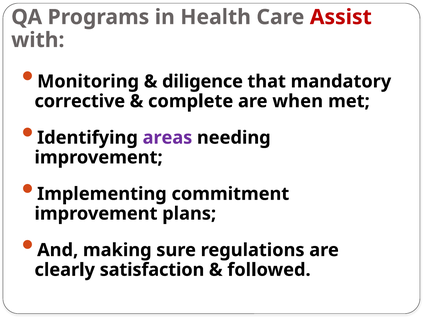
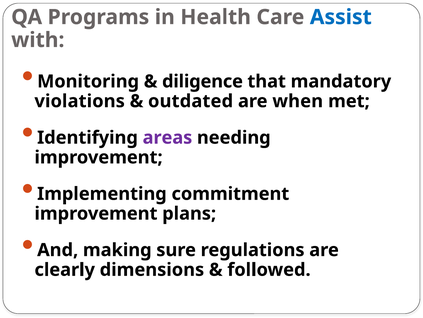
Assist colour: red -> blue
corrective: corrective -> violations
complete: complete -> outdated
satisfaction: satisfaction -> dimensions
